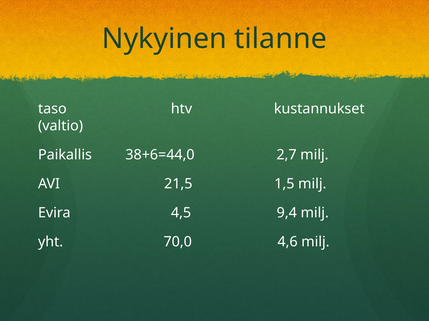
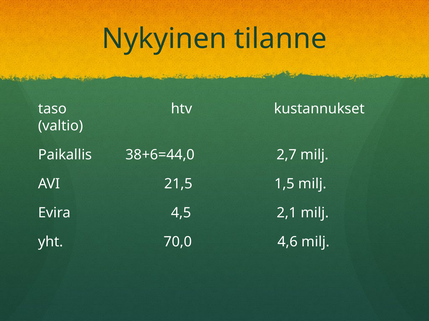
9,4: 9,4 -> 2,1
